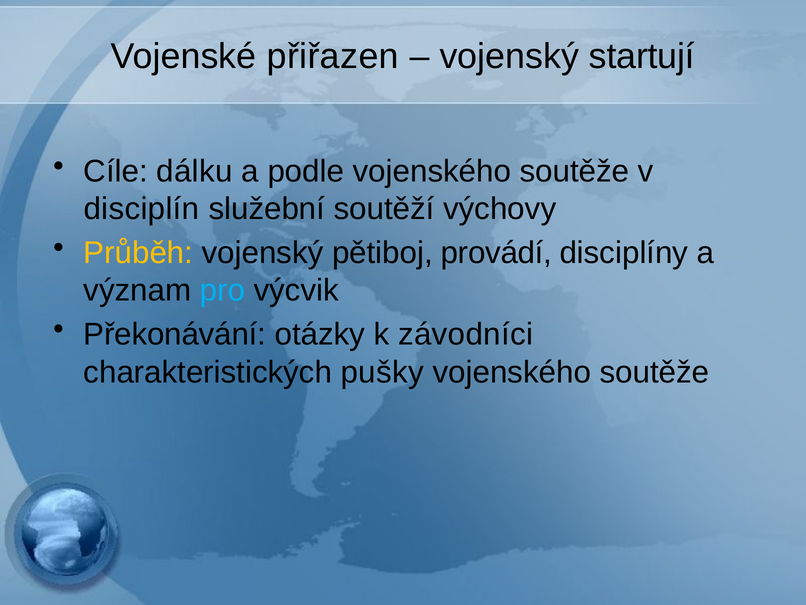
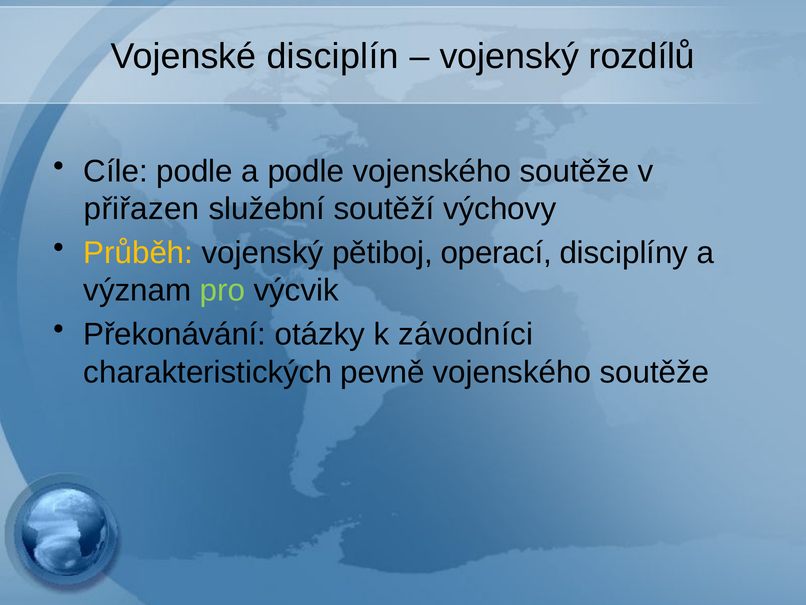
přiřazen: přiřazen -> disciplín
startují: startují -> rozdílů
Cíle dálku: dálku -> podle
disciplín: disciplín -> přiřazen
provádí: provádí -> operací
pro colour: light blue -> light green
pušky: pušky -> pevně
